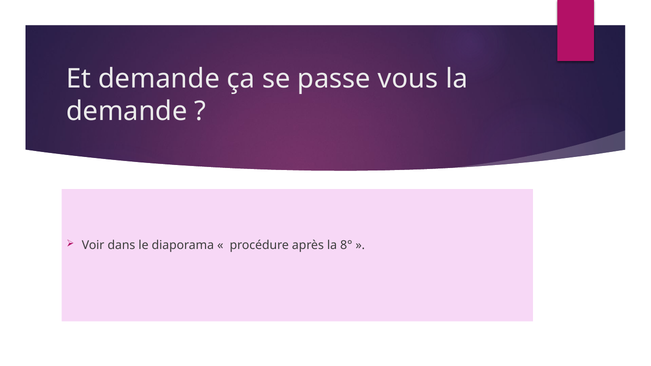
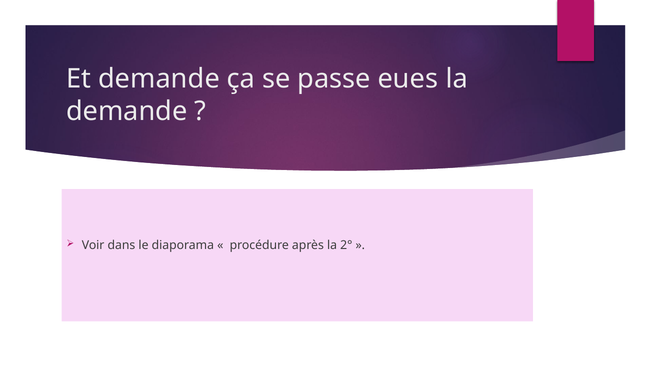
vous: vous -> eues
8°: 8° -> 2°
